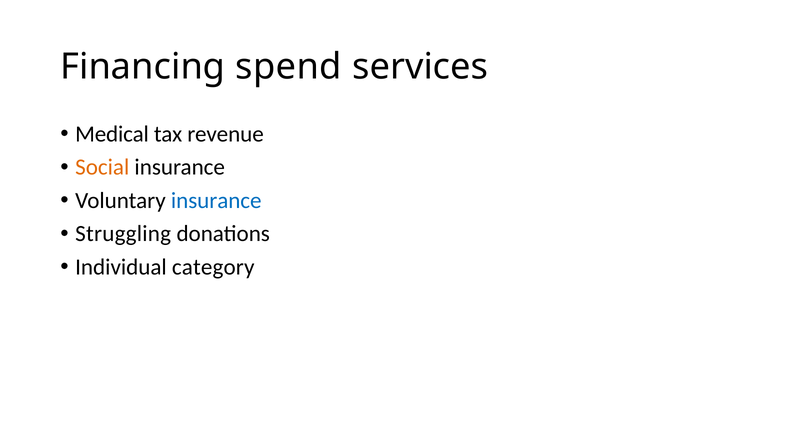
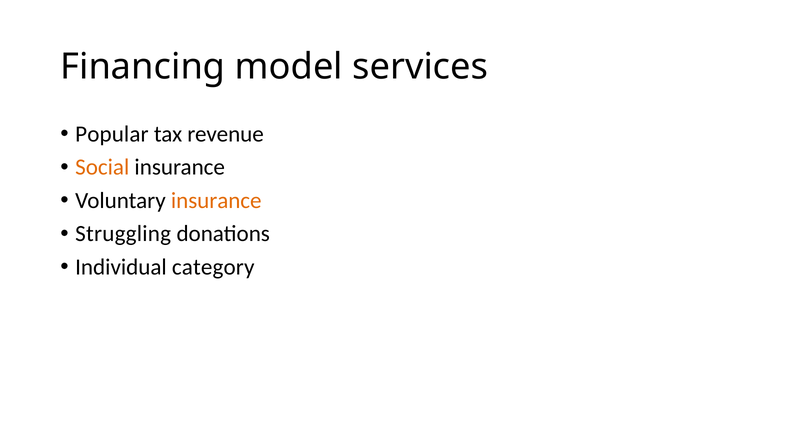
spend: spend -> model
Medical: Medical -> Popular
insurance at (216, 200) colour: blue -> orange
